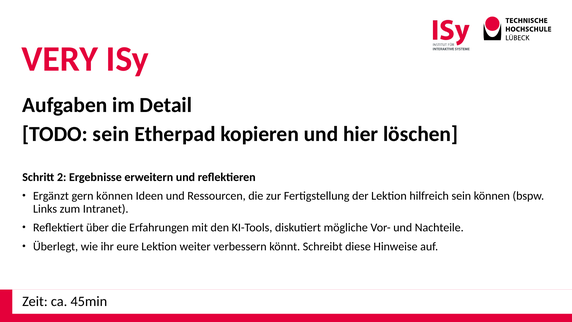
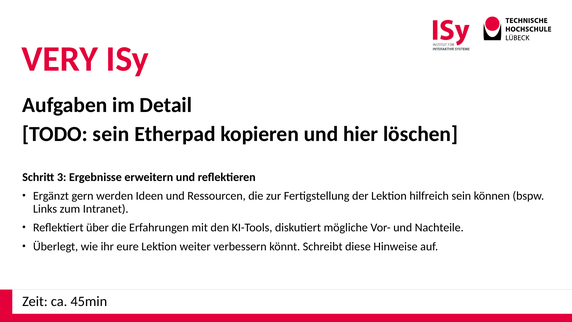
2: 2 -> 3
gern können: können -> werden
